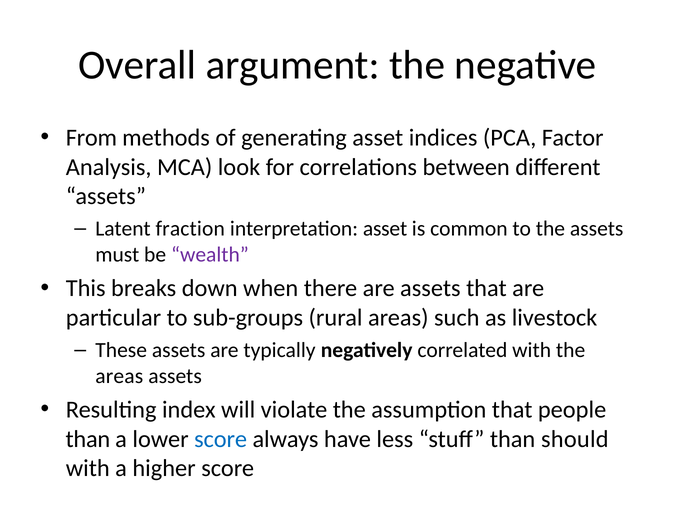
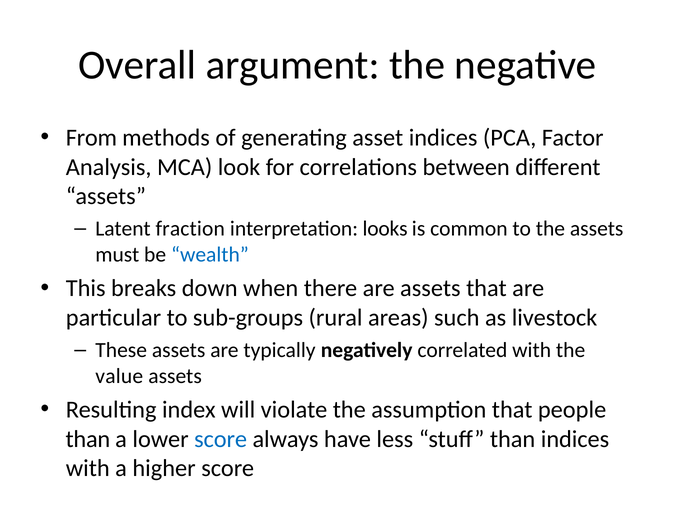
interpretation asset: asset -> looks
wealth colour: purple -> blue
areas at (119, 376): areas -> value
than should: should -> indices
